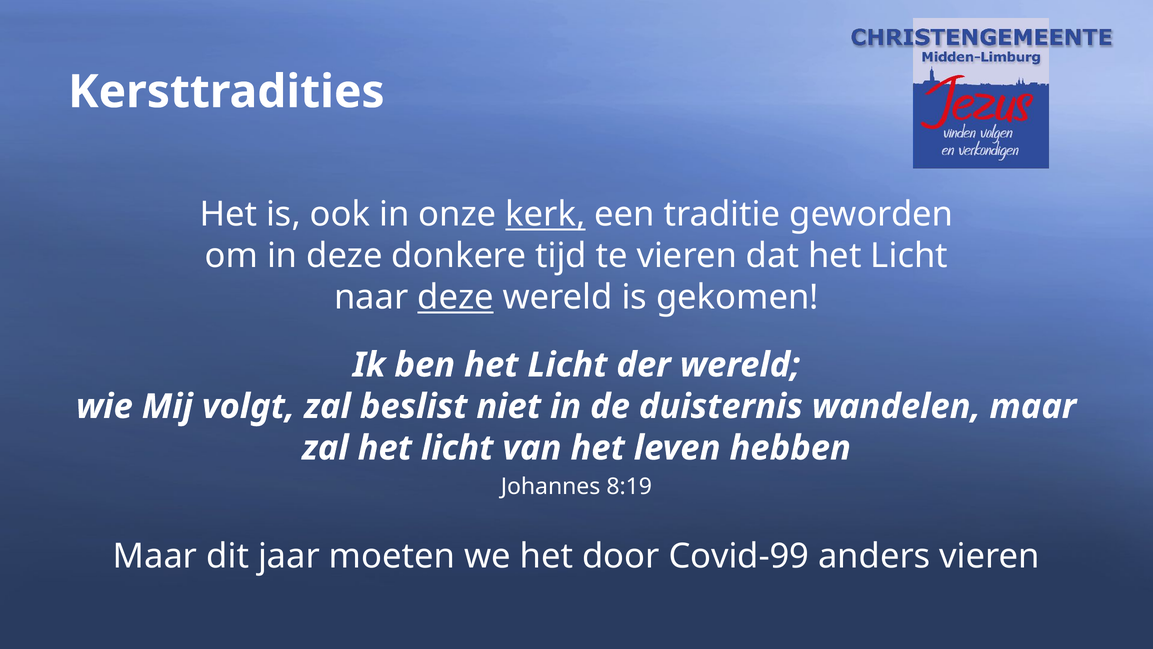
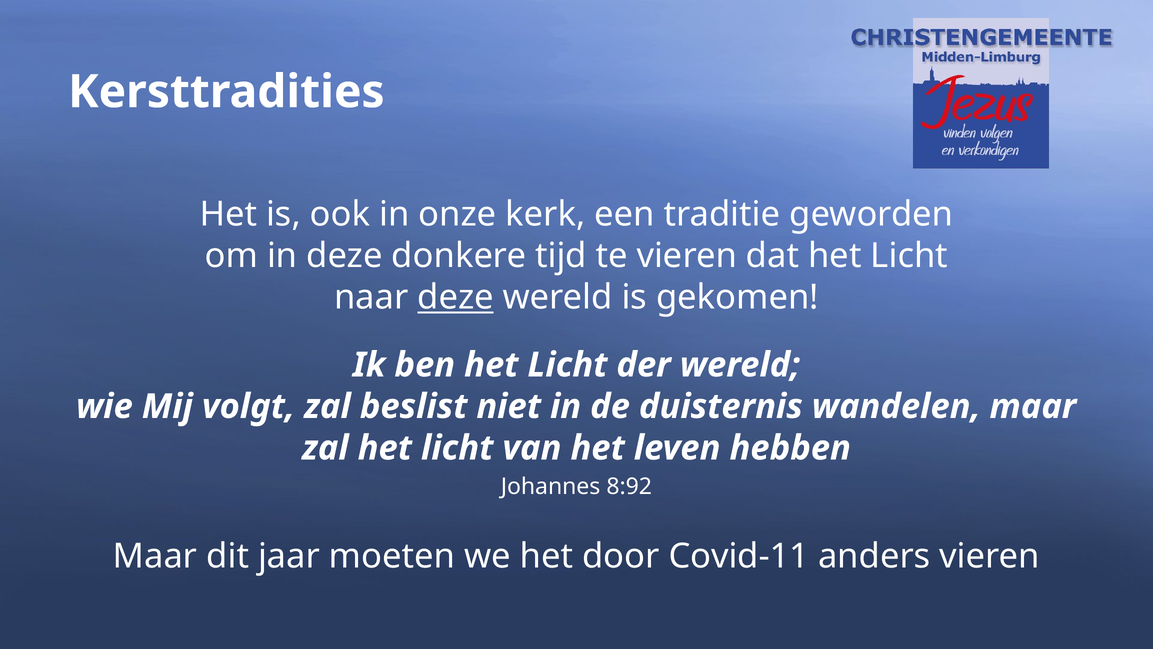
kerk underline: present -> none
8:19: 8:19 -> 8:92
Covid-99: Covid-99 -> Covid-11
